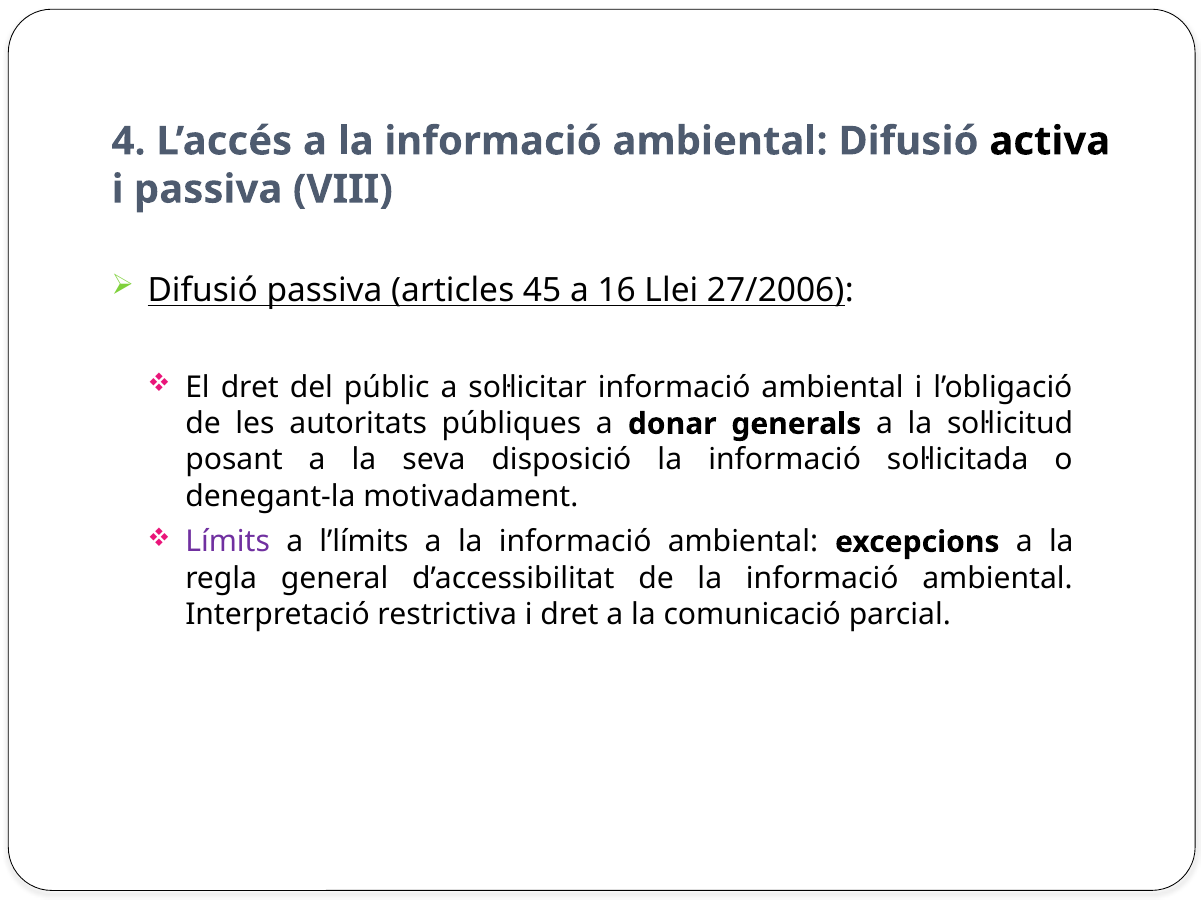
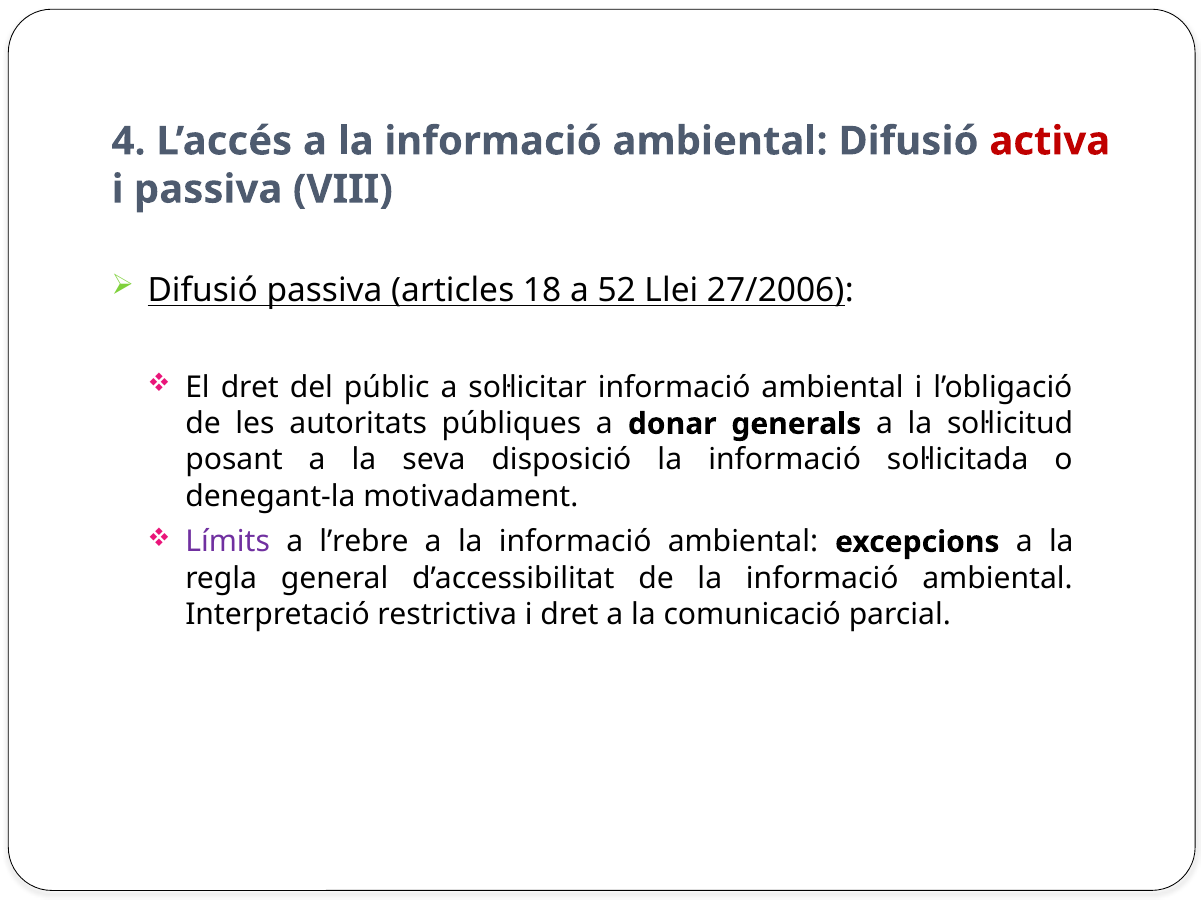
activa colour: black -> red
45: 45 -> 18
16: 16 -> 52
l’límits: l’límits -> l’rebre
